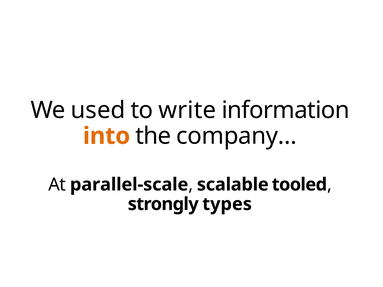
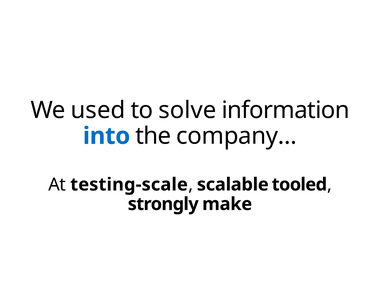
write: write -> solve
into colour: orange -> blue
parallel-scale: parallel-scale -> testing-scale
types: types -> make
